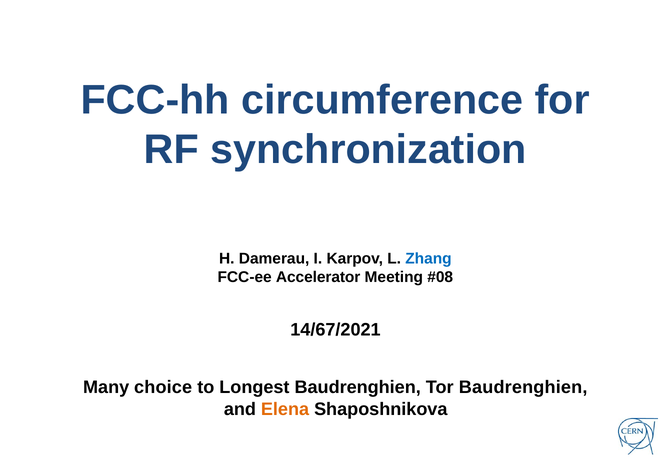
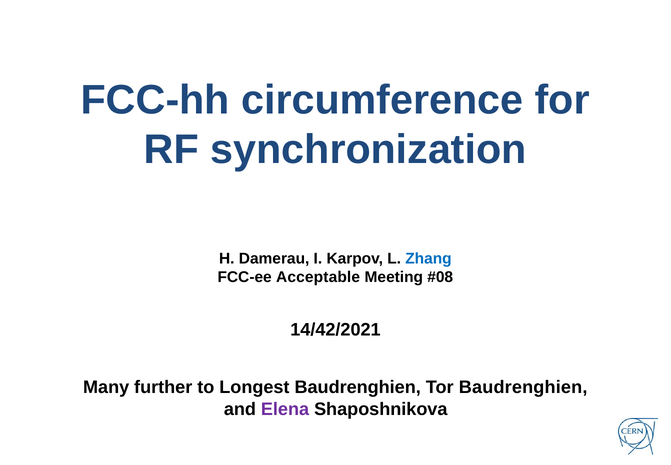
Accelerator: Accelerator -> Acceptable
14/67/2021: 14/67/2021 -> 14/42/2021
choice: choice -> further
Elena colour: orange -> purple
